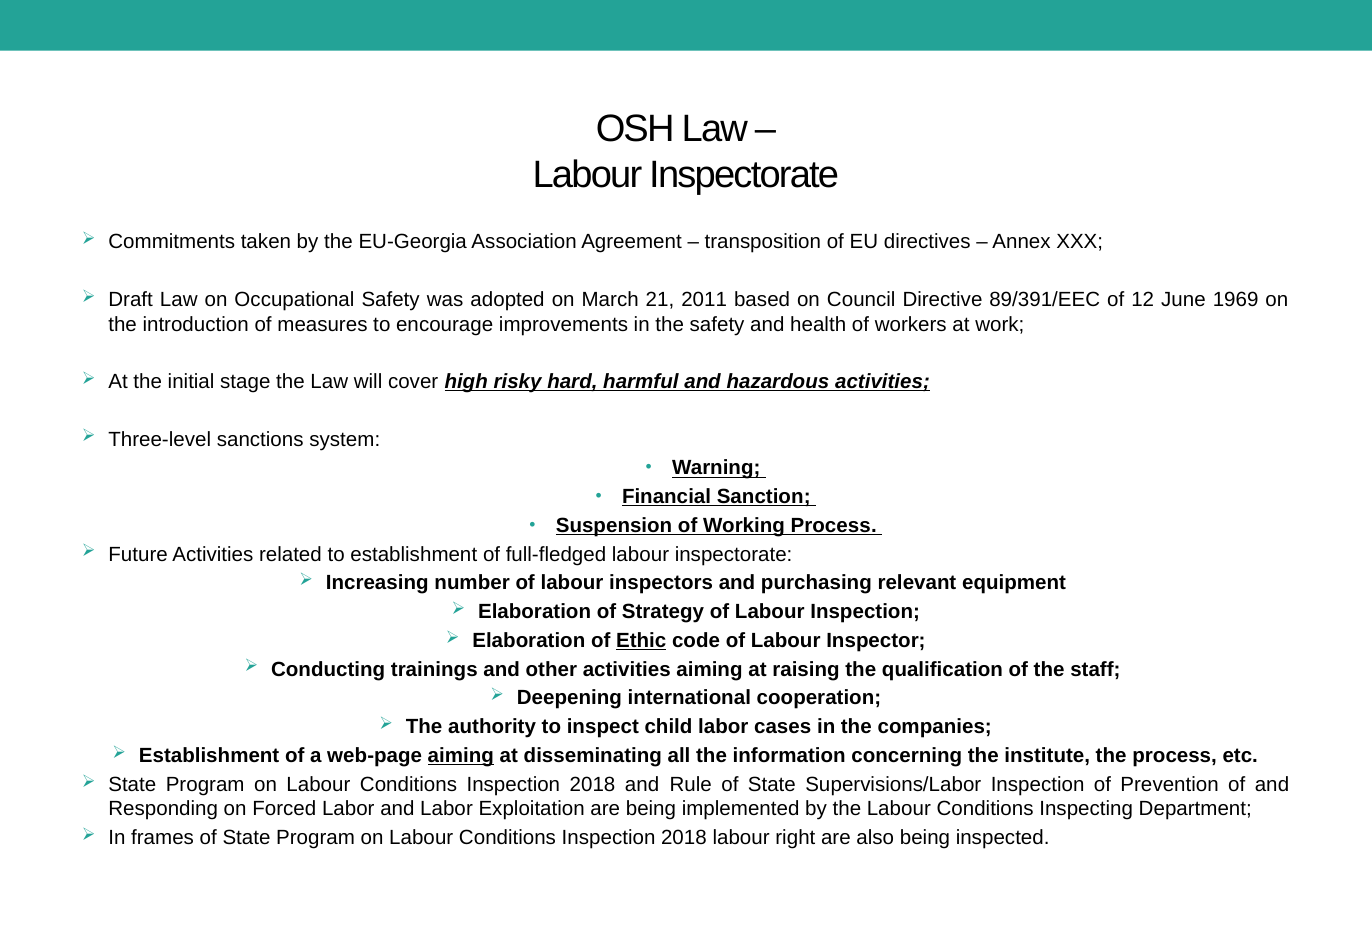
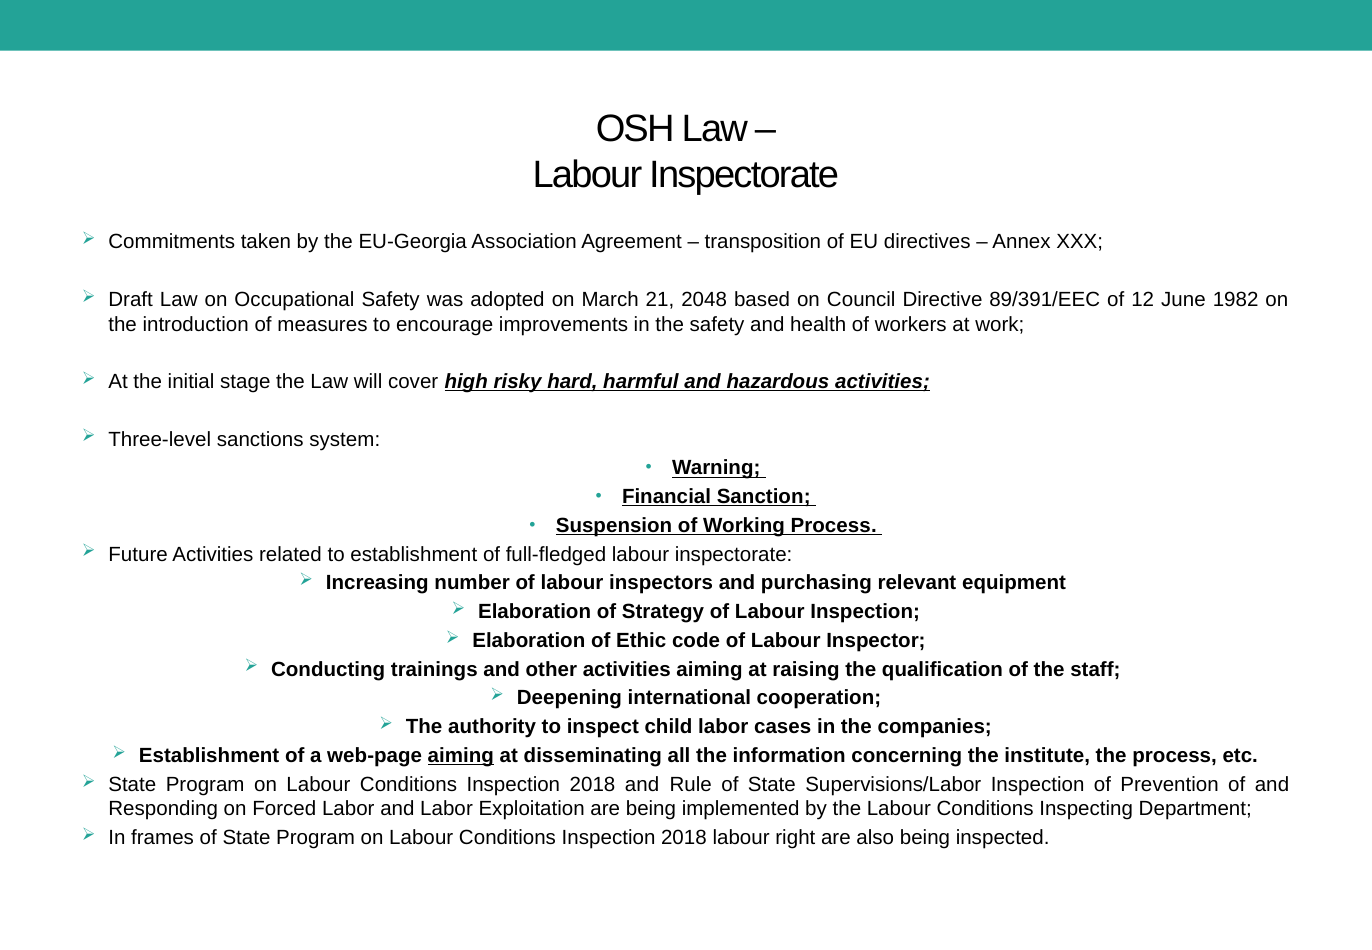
2011: 2011 -> 2048
1969: 1969 -> 1982
Ethic underline: present -> none
